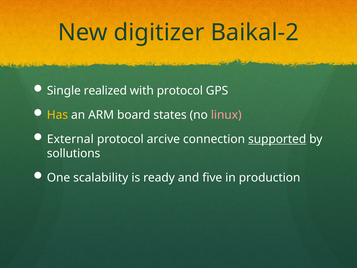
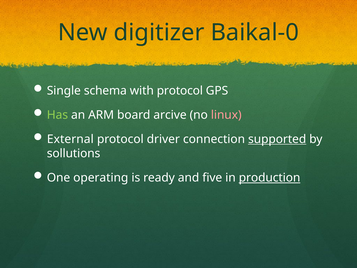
Baikal-2: Baikal-2 -> Baikal-0
realized: realized -> schema
Has colour: yellow -> light green
states: states -> arcive
arcive: arcive -> driver
scalability: scalability -> operating
production underline: none -> present
